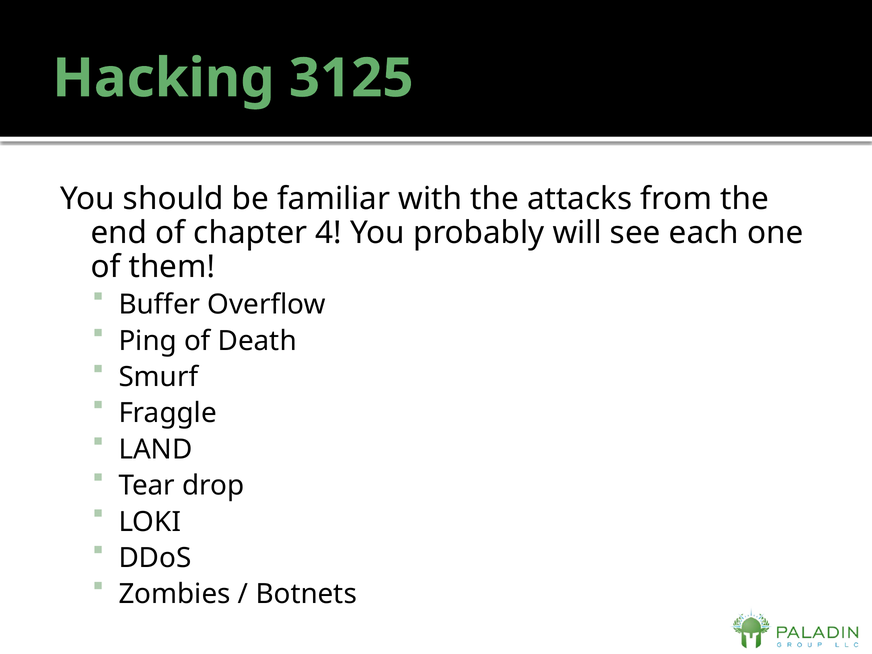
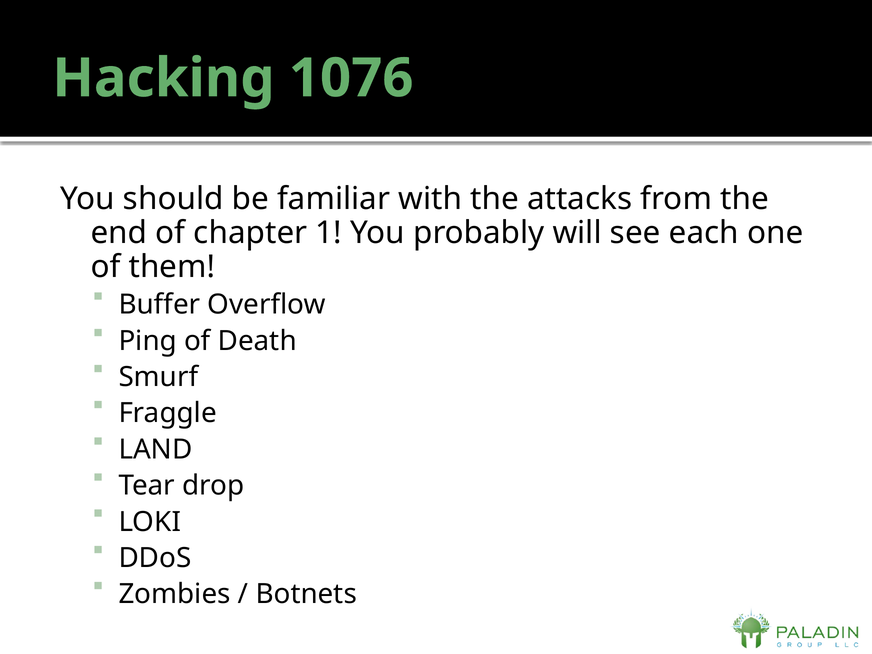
3125: 3125 -> 1076
4: 4 -> 1
